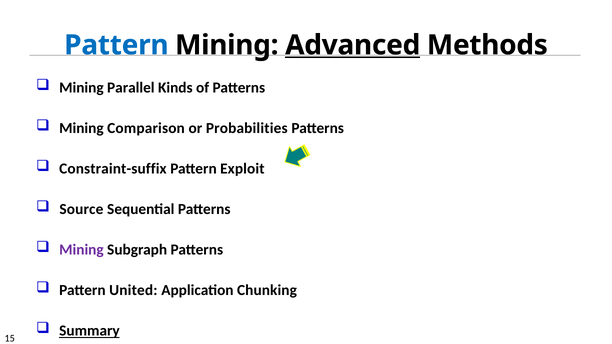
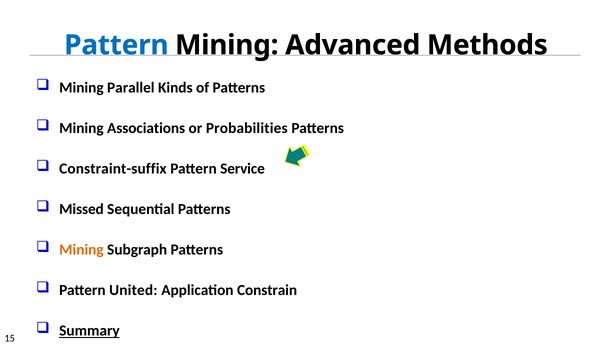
Advanced underline: present -> none
Comparison: Comparison -> Associations
Exploit: Exploit -> Service
Source: Source -> Missed
Mining at (81, 250) colour: purple -> orange
Chunking: Chunking -> Constrain
